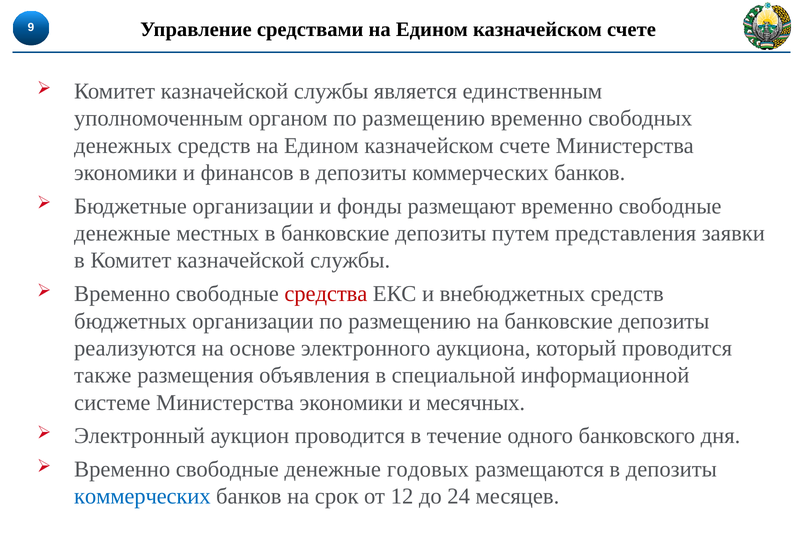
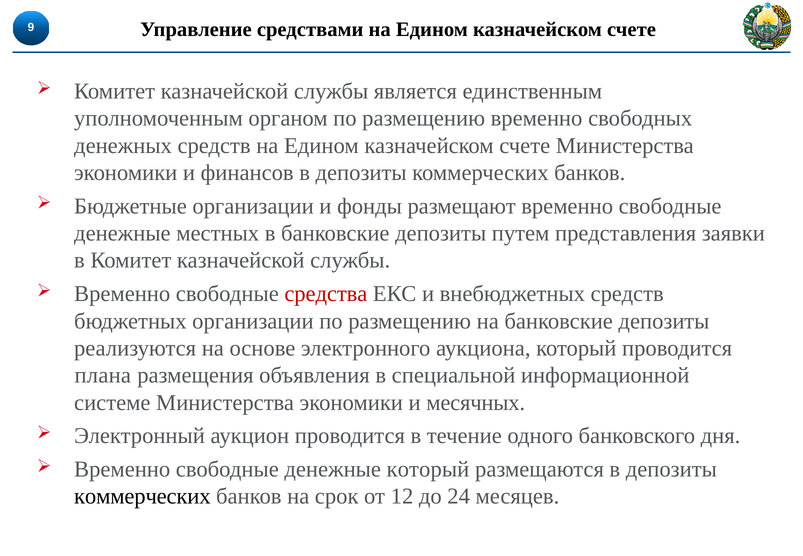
также: также -> плана
денежные годовых: годовых -> который
коммерческих at (142, 496) colour: blue -> black
